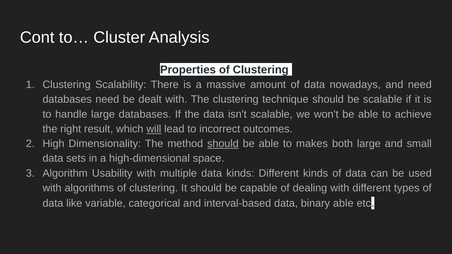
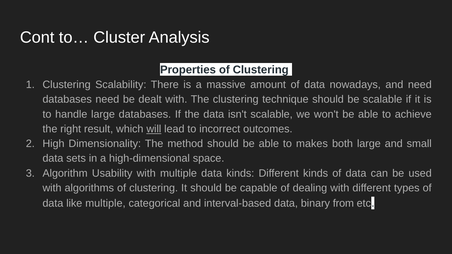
should at (223, 144) underline: present -> none
like variable: variable -> multiple
binary able: able -> from
